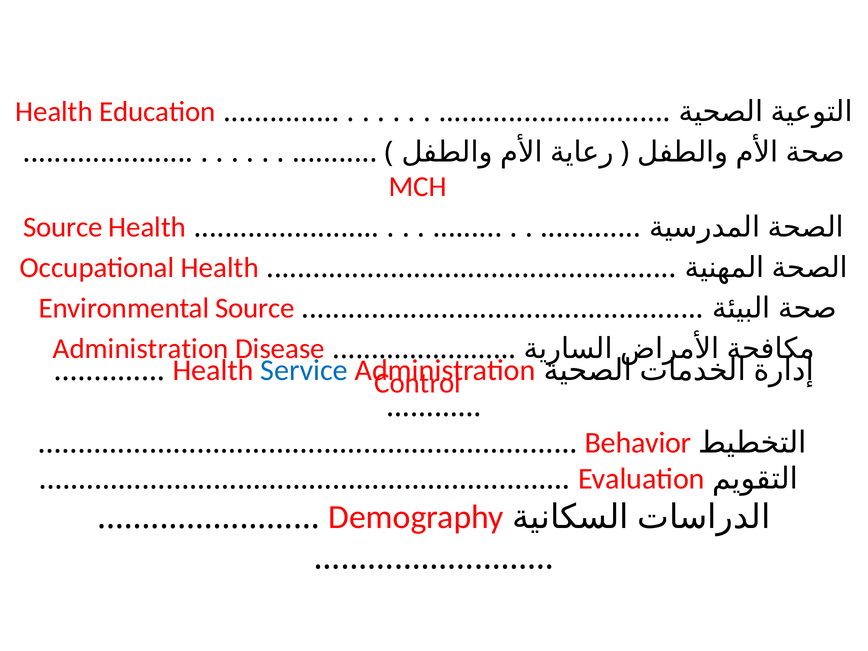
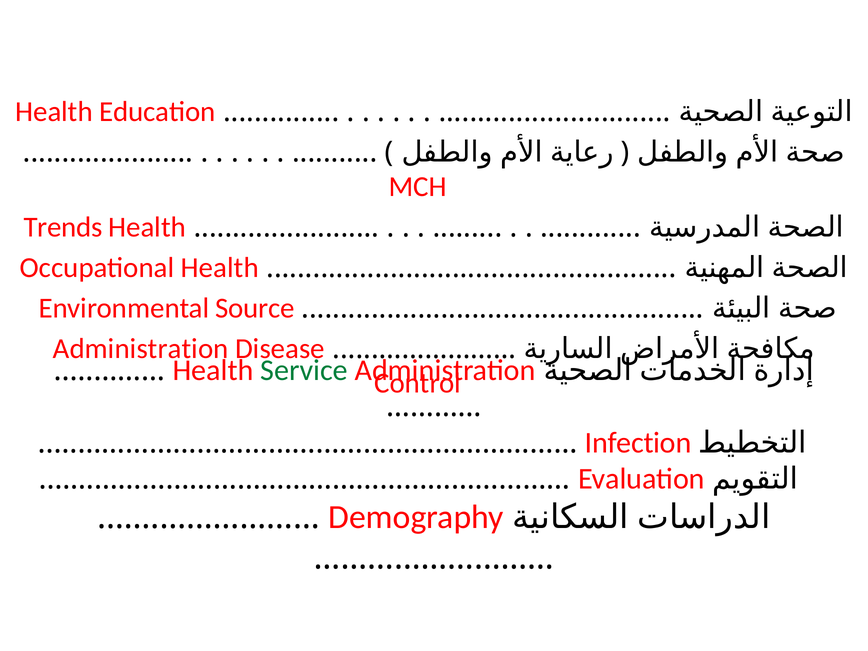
Source at (63, 227): Source -> Trends
Service colour: blue -> green
Behavior: Behavior -> Infection
